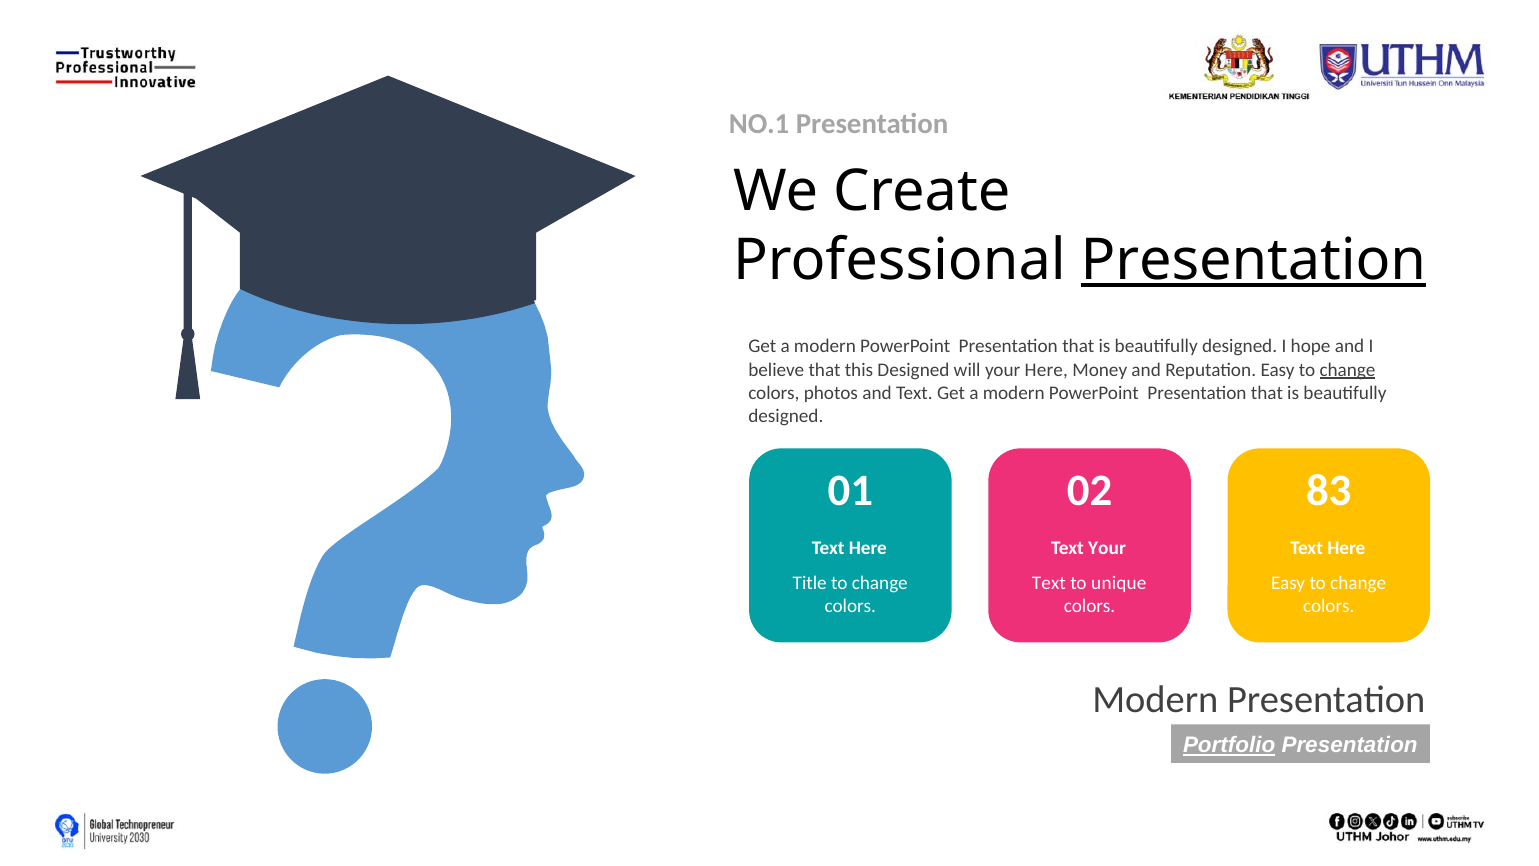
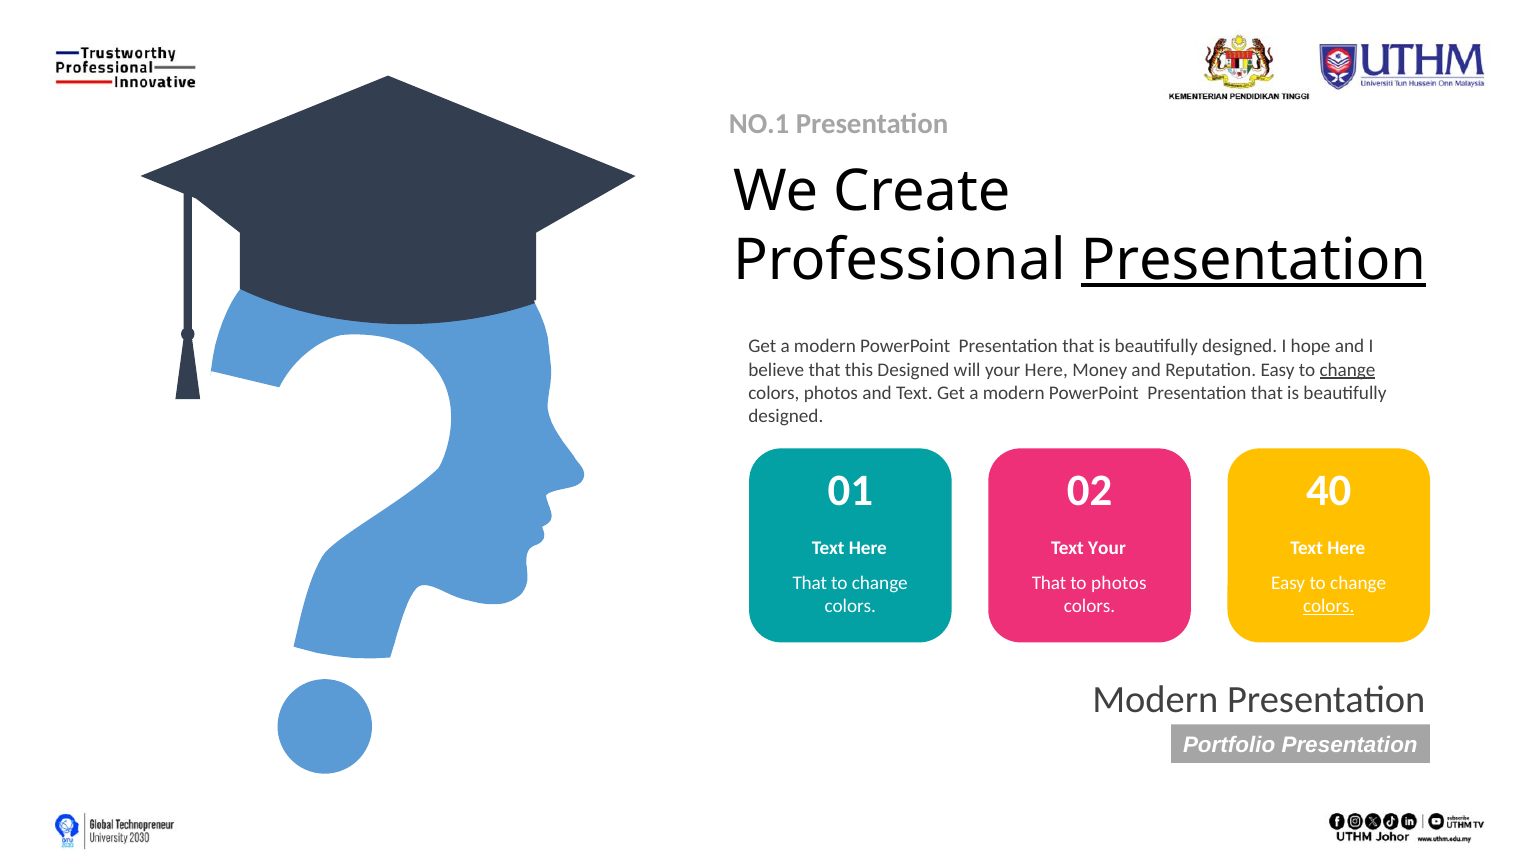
83: 83 -> 40
Title at (810, 583): Title -> That
Text at (1049, 583): Text -> That
to unique: unique -> photos
colors at (1329, 606) underline: none -> present
Portfolio underline: present -> none
